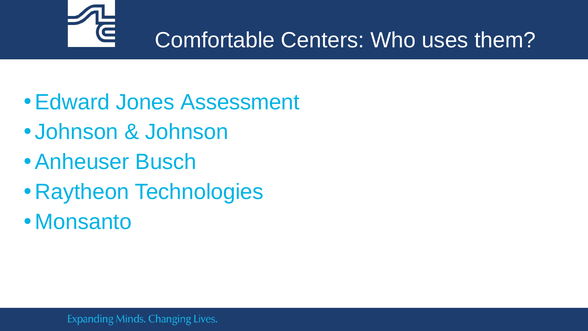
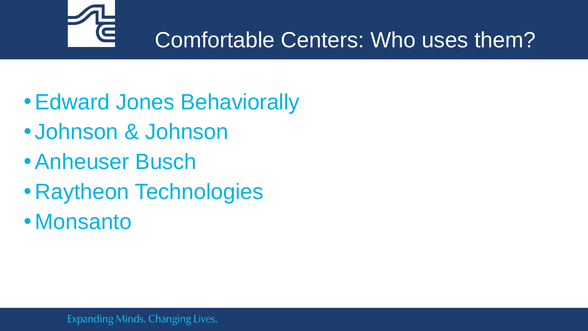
Assessment: Assessment -> Behaviorally
